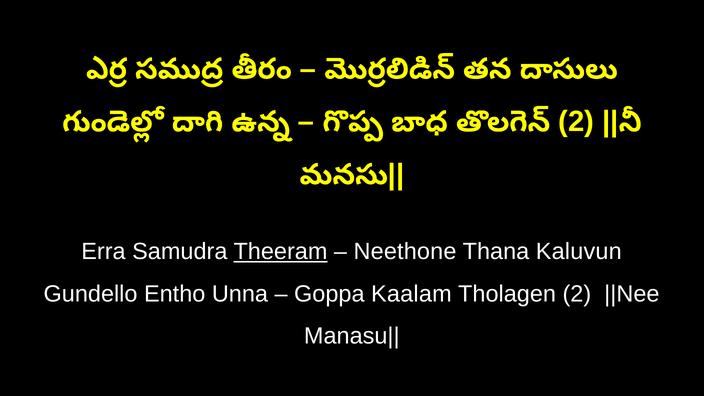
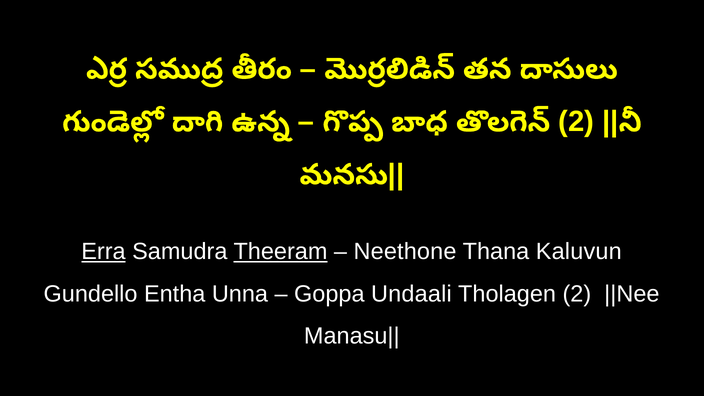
Erra underline: none -> present
Entho: Entho -> Entha
Kaalam: Kaalam -> Undaali
